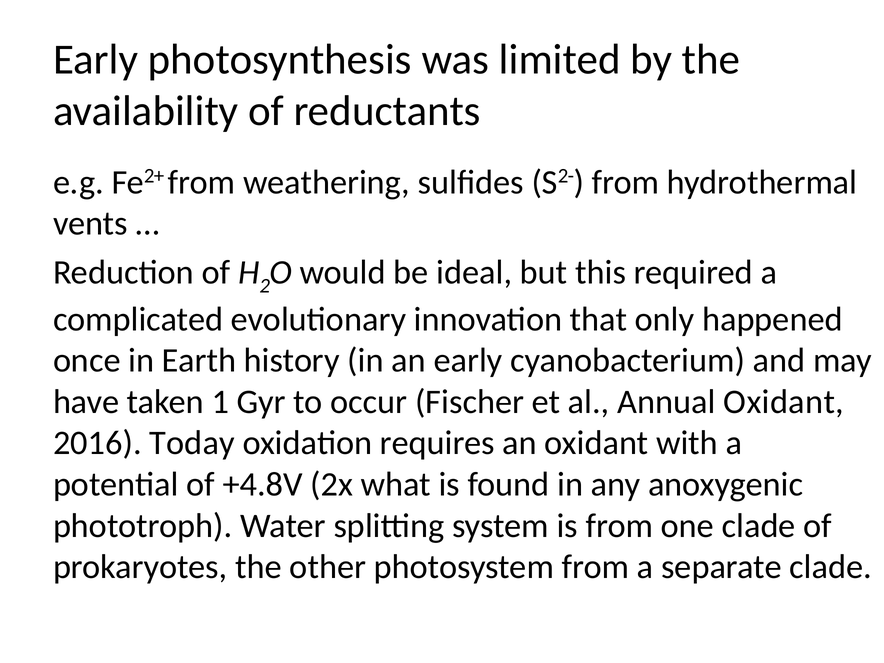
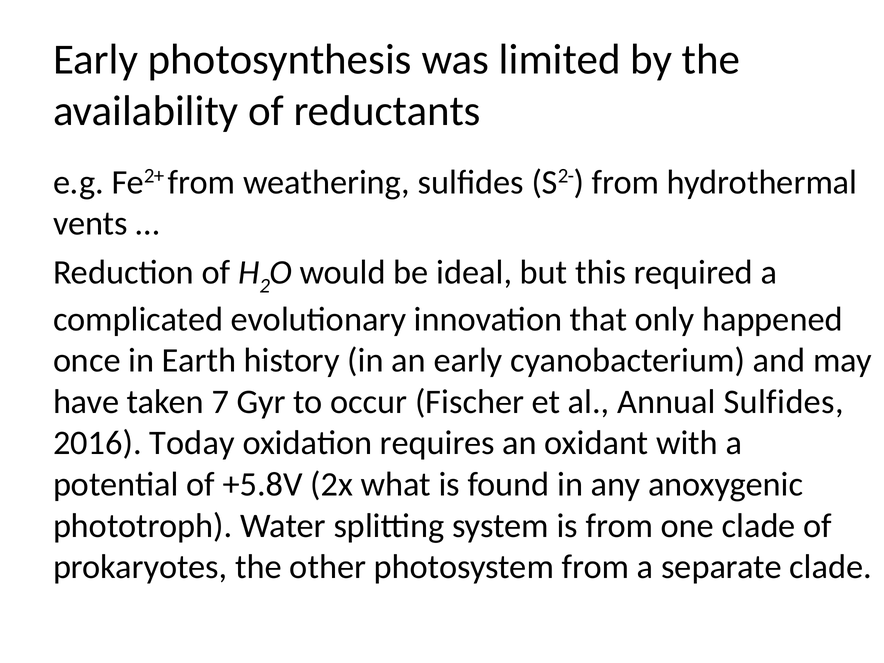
1: 1 -> 7
Annual Oxidant: Oxidant -> Sulfides
+4.8V: +4.8V -> +5.8V
